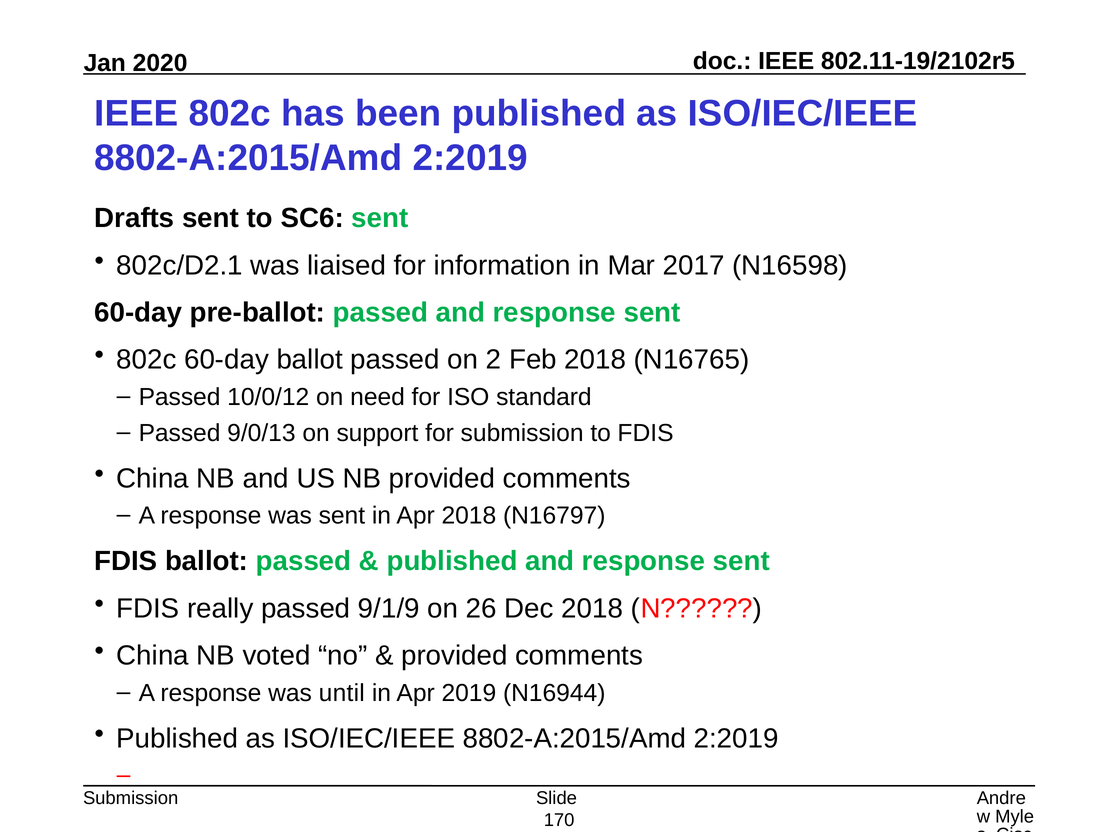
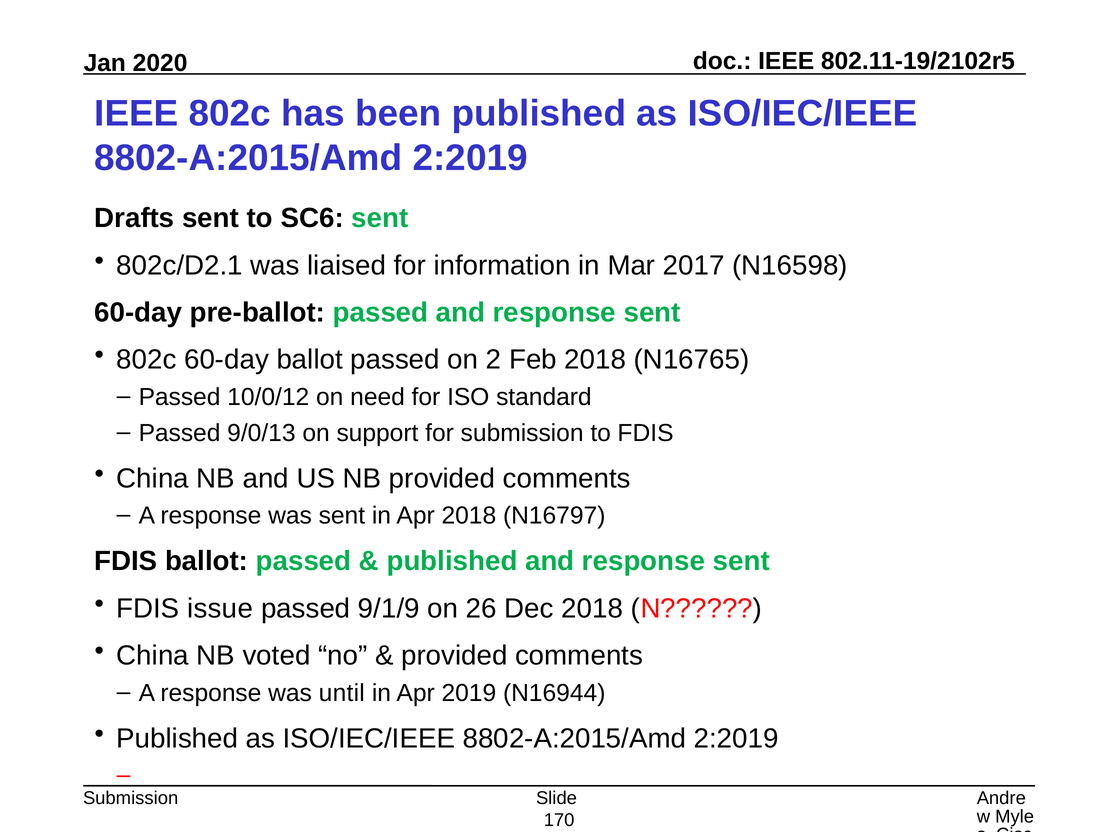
really: really -> issue
